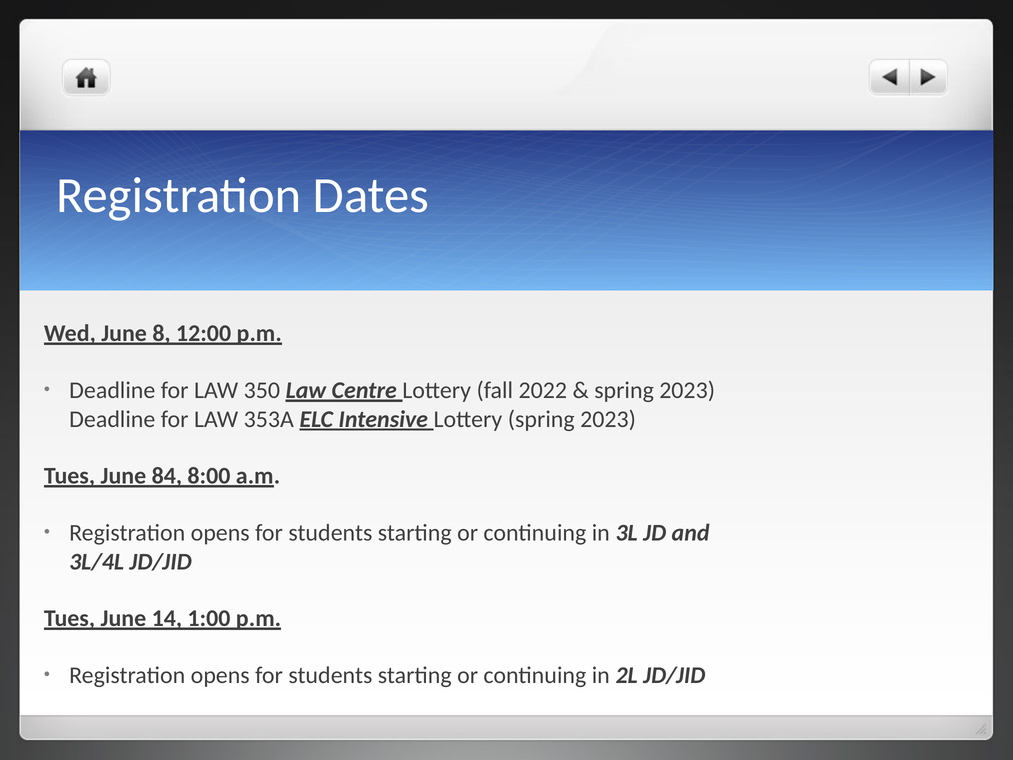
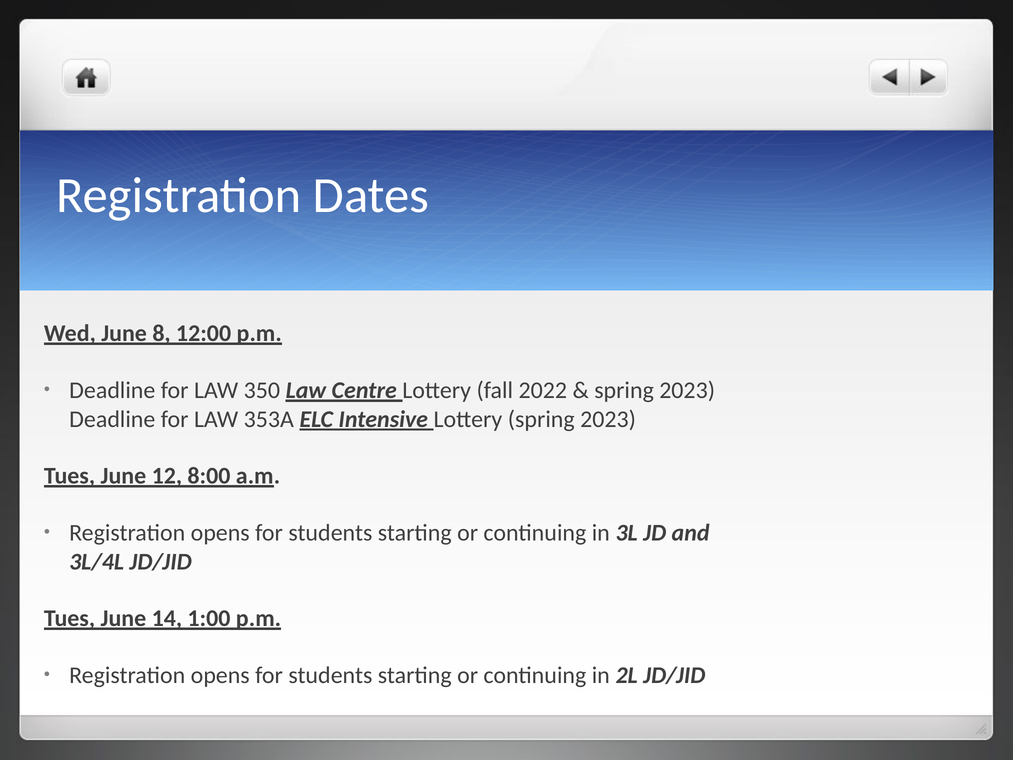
84: 84 -> 12
